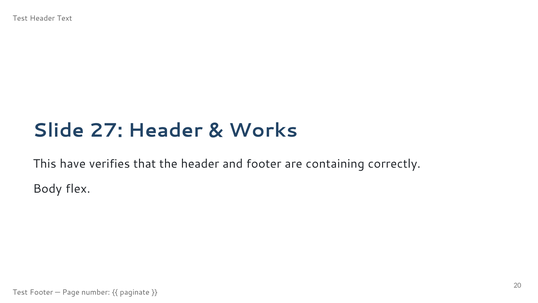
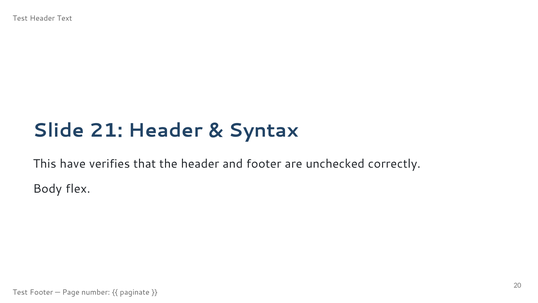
27: 27 -> 21
Works: Works -> Syntax
containing: containing -> unchecked
